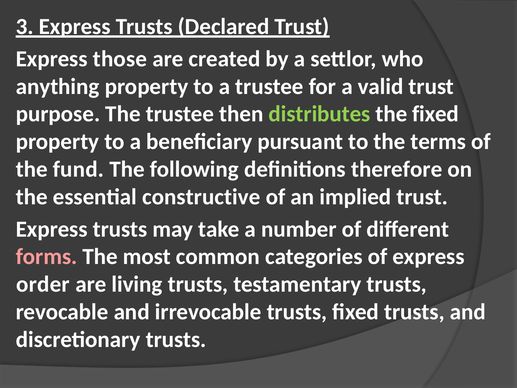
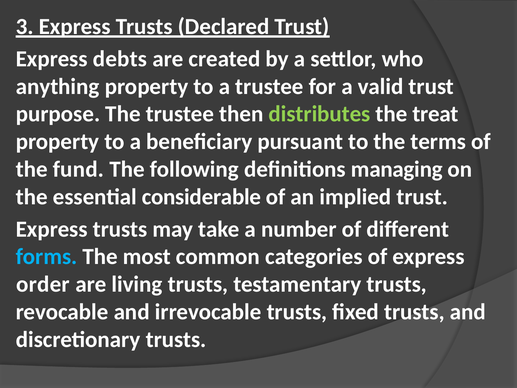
those: those -> debts
the fixed: fixed -> treat
therefore: therefore -> managing
constructive: constructive -> considerable
forms colour: pink -> light blue
